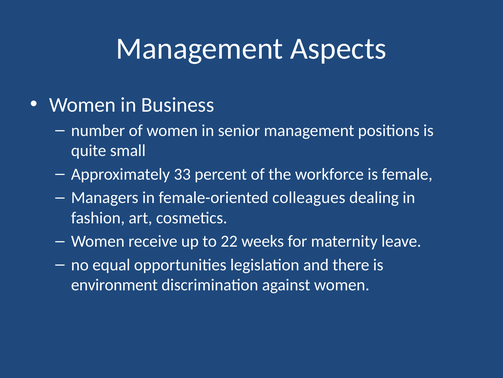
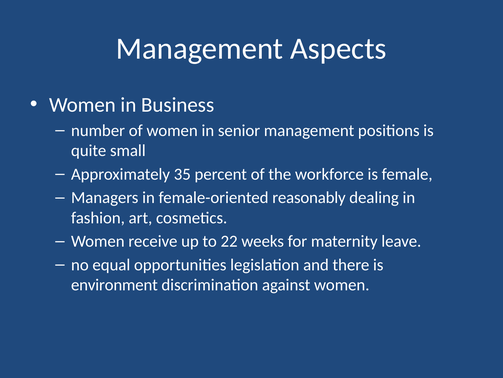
33: 33 -> 35
colleagues: colleagues -> reasonably
